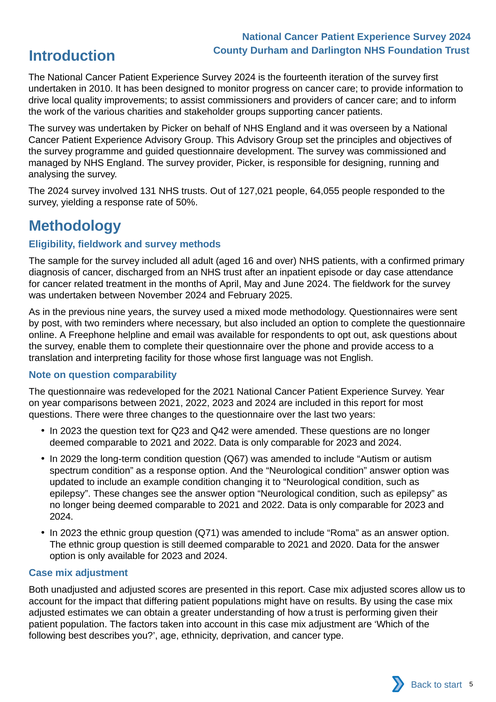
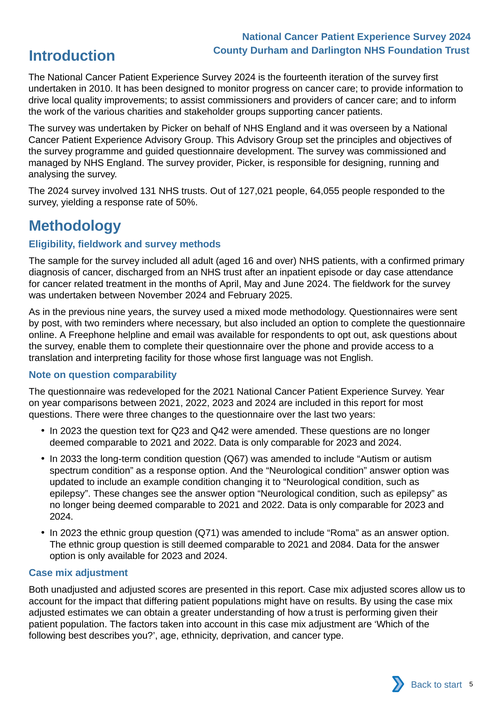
2029: 2029 -> 2033
2020: 2020 -> 2084
